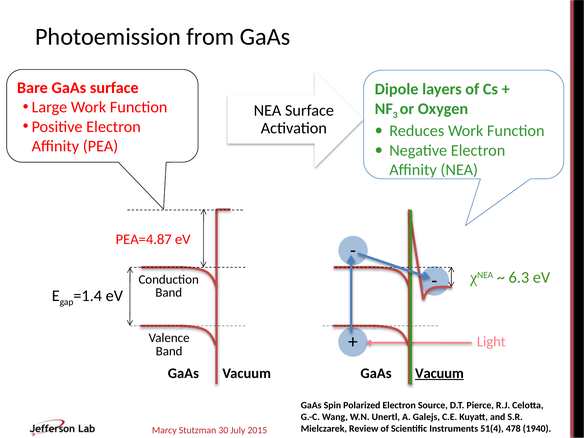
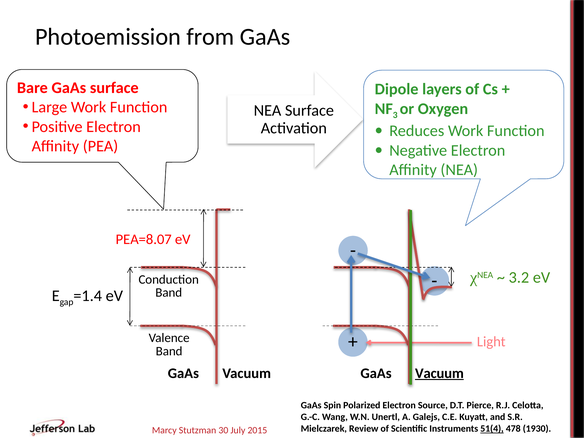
PEA=4.87: PEA=4.87 -> PEA=8.07
6.3: 6.3 -> 3.2
51(4 underline: none -> present
1940: 1940 -> 1930
